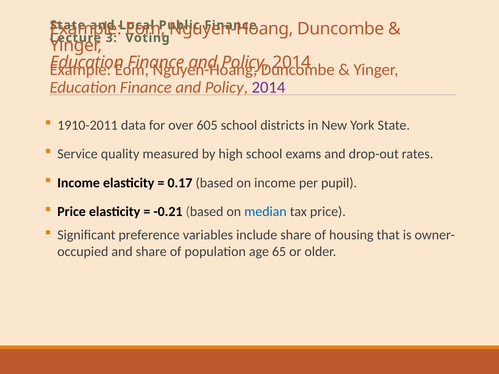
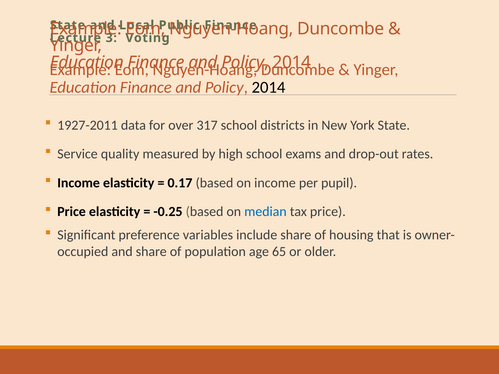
2014 at (268, 88) colour: purple -> black
1910-2011: 1910-2011 -> 1927-2011
605: 605 -> 317
-0.21: -0.21 -> -0.25
